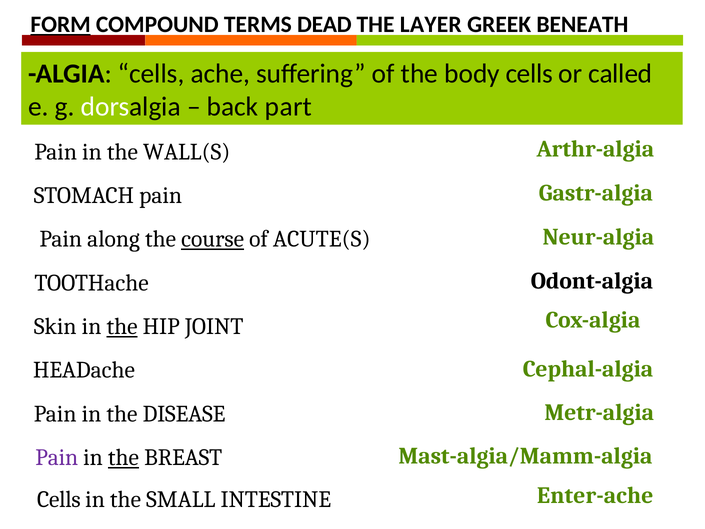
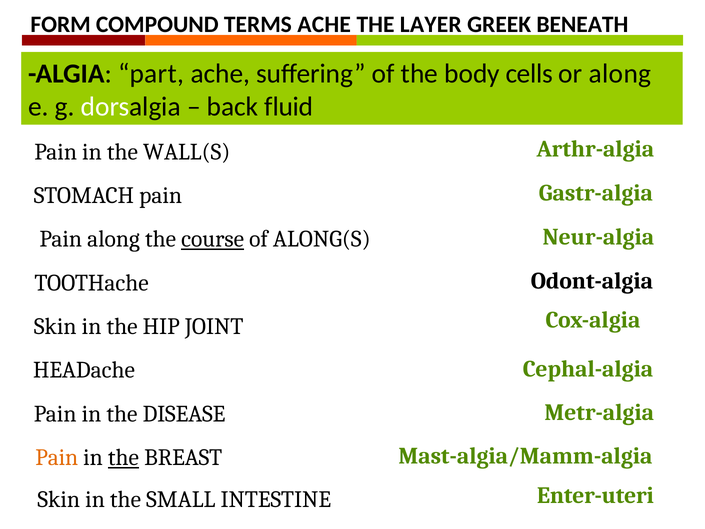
FORM underline: present -> none
TERMS DEAD: DEAD -> ACHE
ALGIA cells: cells -> part
or called: called -> along
part: part -> fluid
ACUTE(S: ACUTE(S -> ALONG(S
the at (122, 326) underline: present -> none
Pain at (57, 457) colour: purple -> orange
Cells at (59, 499): Cells -> Skin
Enter-ache: Enter-ache -> Enter-uteri
